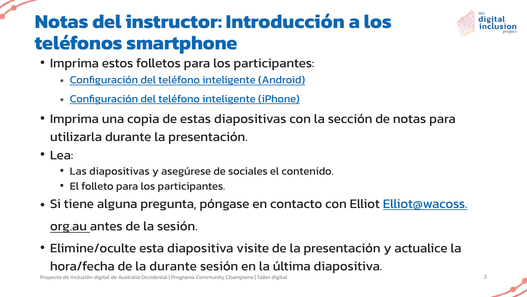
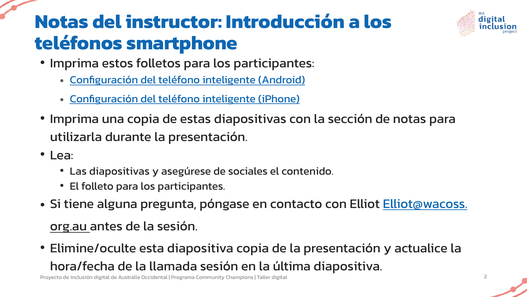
diapositiva visite: visite -> copia
la durante: durante -> llamada
